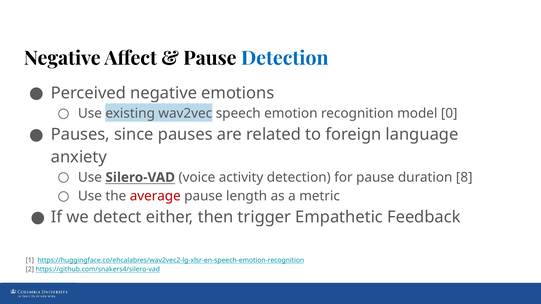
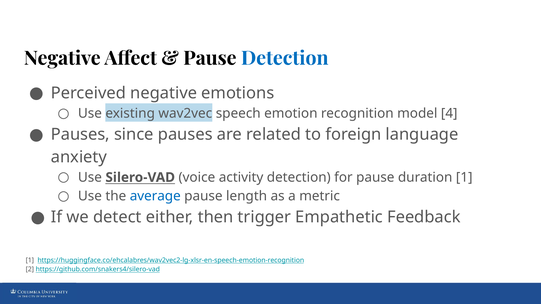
0: 0 -> 4
duration 8: 8 -> 1
average colour: red -> blue
